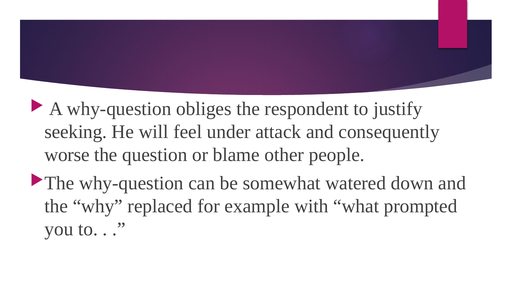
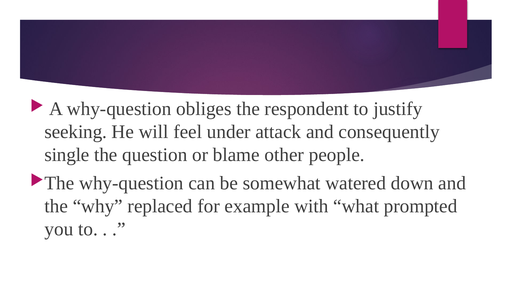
worse: worse -> single
